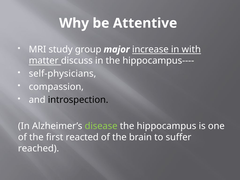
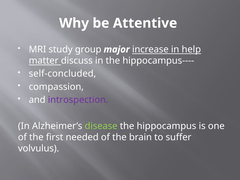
with: with -> help
self-physicians: self-physicians -> self-concluded
introspection colour: black -> purple
reacted: reacted -> needed
reached: reached -> volvulus
